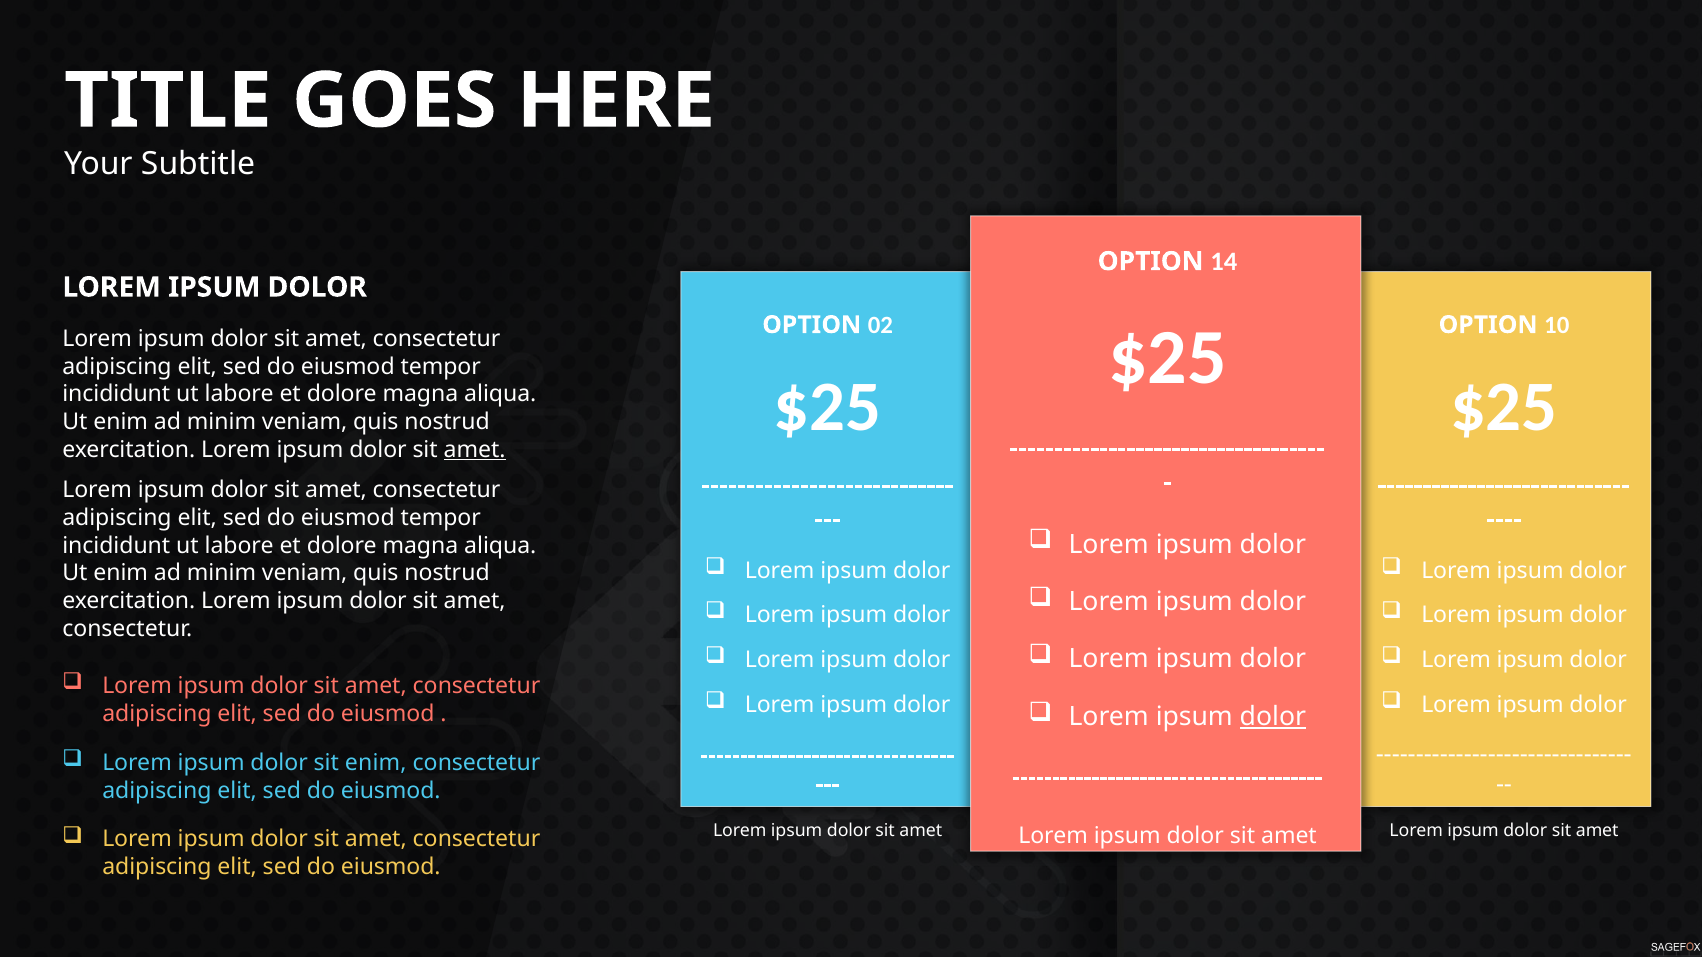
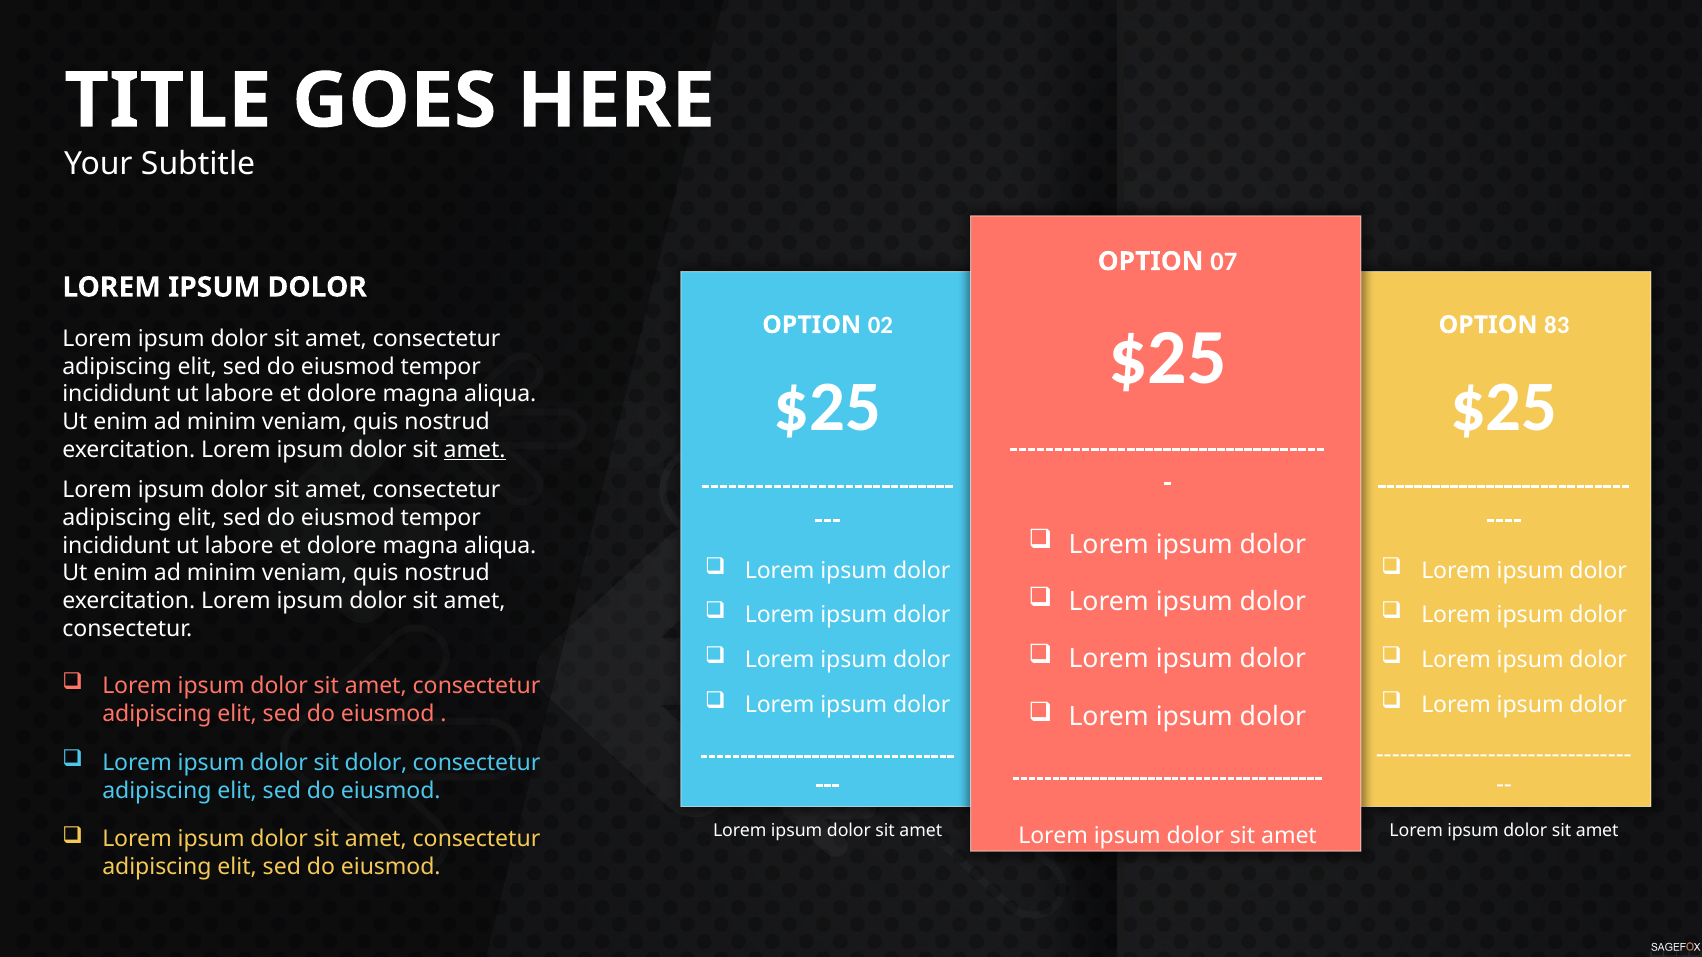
14: 14 -> 07
10: 10 -> 83
dolor at (1273, 717) underline: present -> none
sit enim: enim -> dolor
